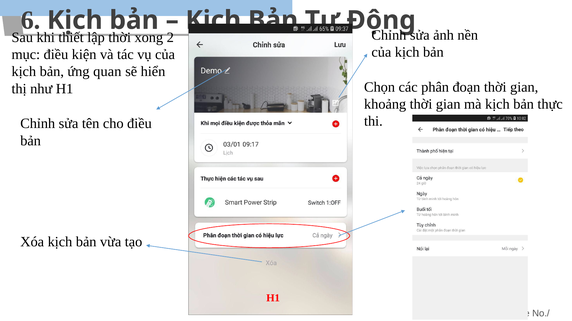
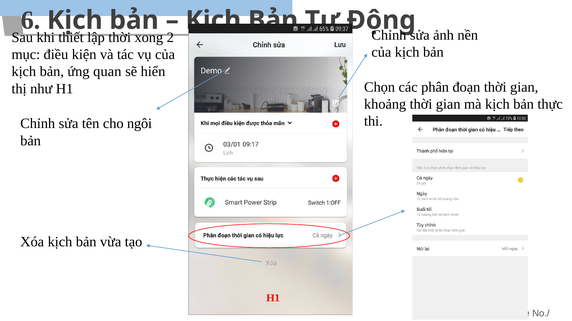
cho điều: điều -> ngôi
